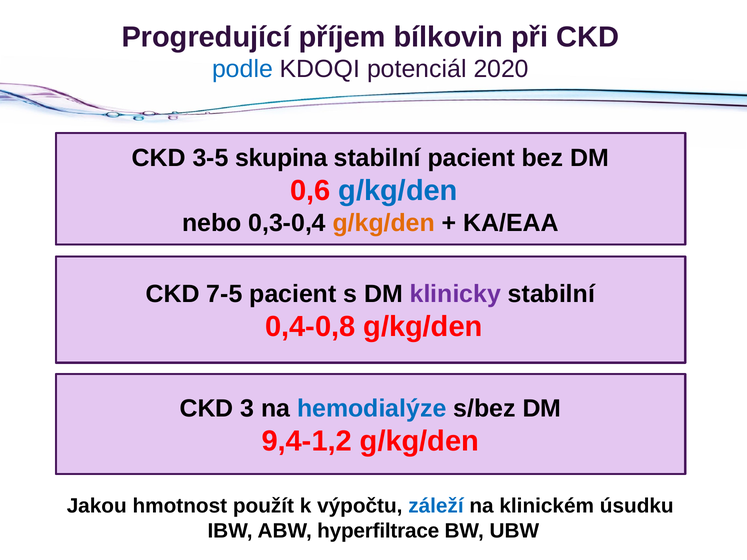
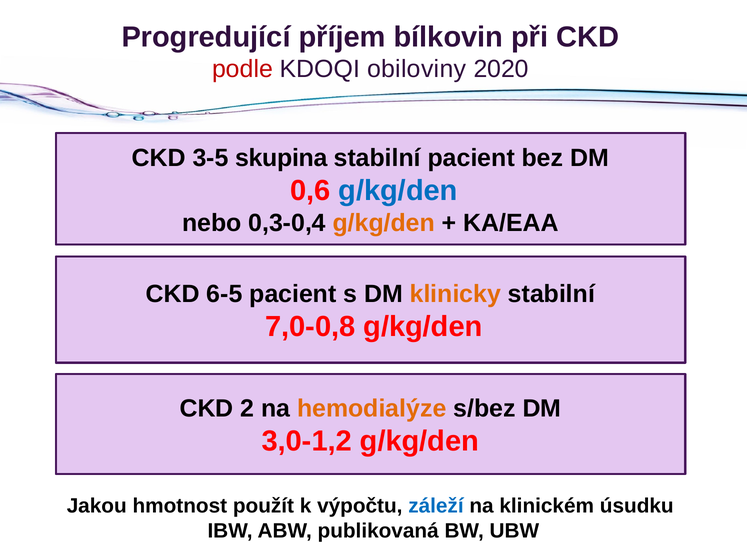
podle colour: blue -> red
potenciál: potenciál -> obiloviny
7-5: 7-5 -> 6-5
klinicky colour: purple -> orange
0,4-0,8: 0,4-0,8 -> 7,0-0,8
3: 3 -> 2
hemodialýze colour: blue -> orange
9,4-1,2: 9,4-1,2 -> 3,0-1,2
hyperfiltrace: hyperfiltrace -> publikovaná
